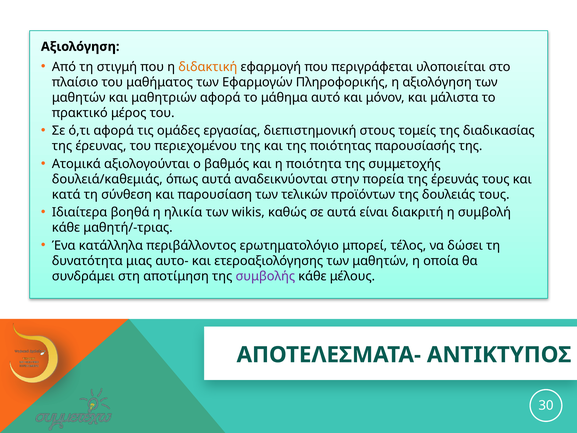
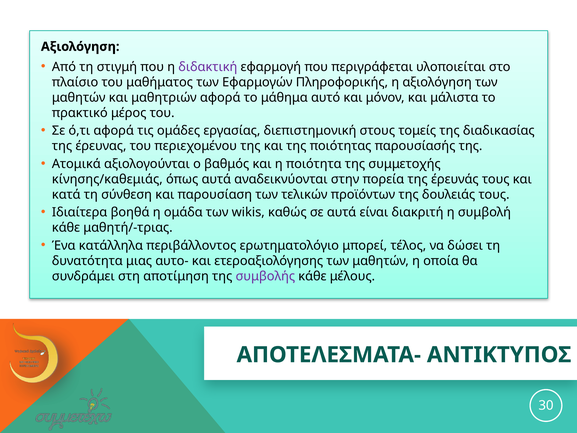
διδακτική colour: orange -> purple
δουλειά/καθεμιάς: δουλειά/καθεμιάς -> κίνησης/καθεμιάς
ηλικία: ηλικία -> ομάδα
